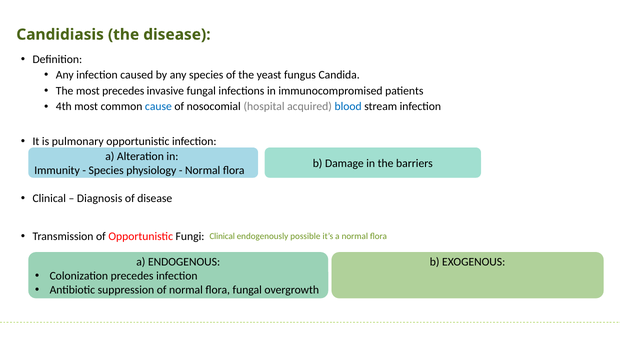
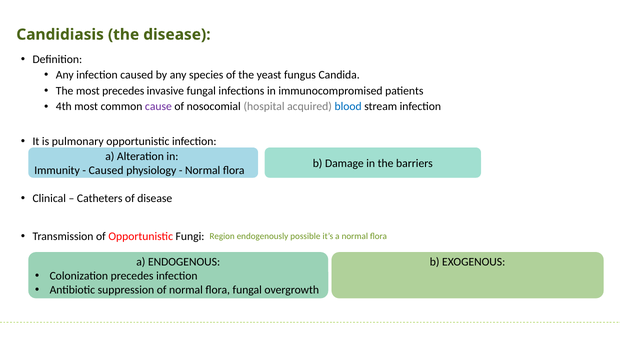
cause colour: blue -> purple
Species at (106, 170): Species -> Caused
Diagnosis: Diagnosis -> Catheters
Clinical at (222, 236): Clinical -> Region
